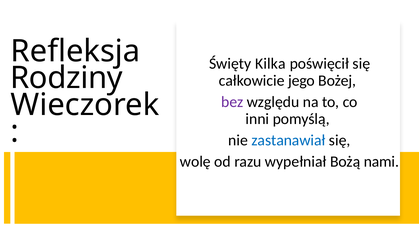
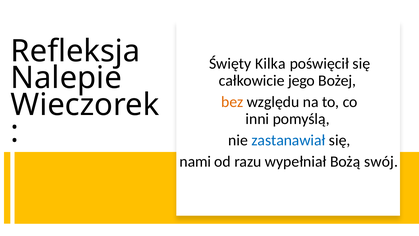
Rodziny: Rodziny -> Nalepie
bez colour: purple -> orange
wolę: wolę -> nami
nami: nami -> swój
